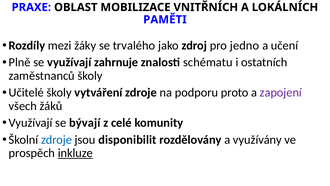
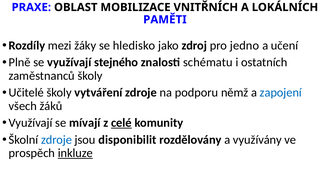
trvalého: trvalého -> hledisko
zahrnuje: zahrnuje -> stejného
proto: proto -> němž
zapojení colour: purple -> blue
bývají: bývají -> mívají
celé underline: none -> present
